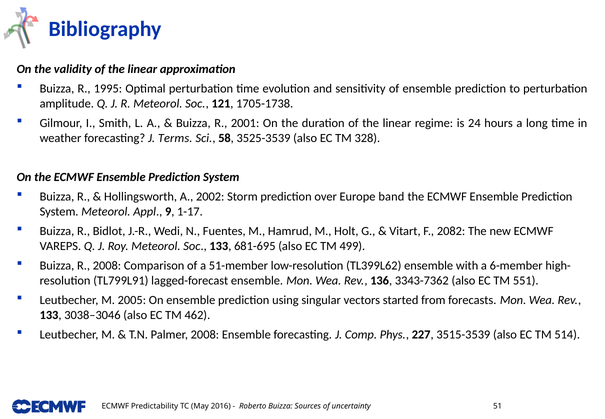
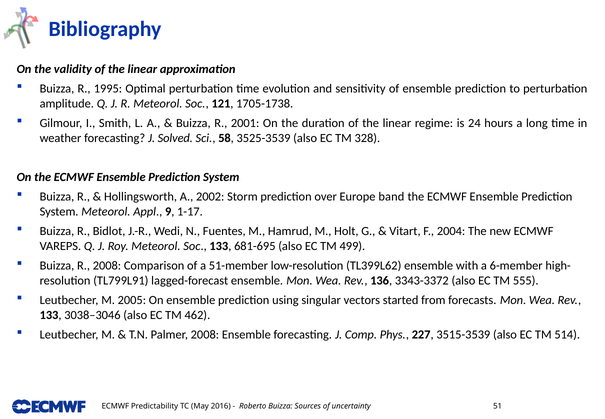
Terms: Terms -> Solved
2082: 2082 -> 2004
3343-7362: 3343-7362 -> 3343-3372
551: 551 -> 555
